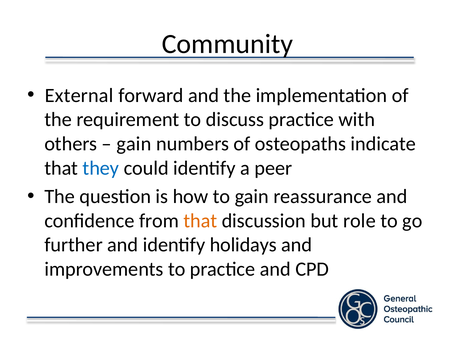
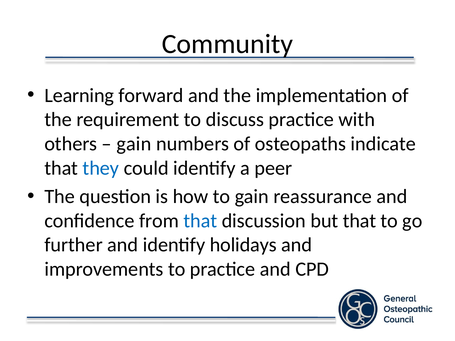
External: External -> Learning
that at (200, 221) colour: orange -> blue
but role: role -> that
